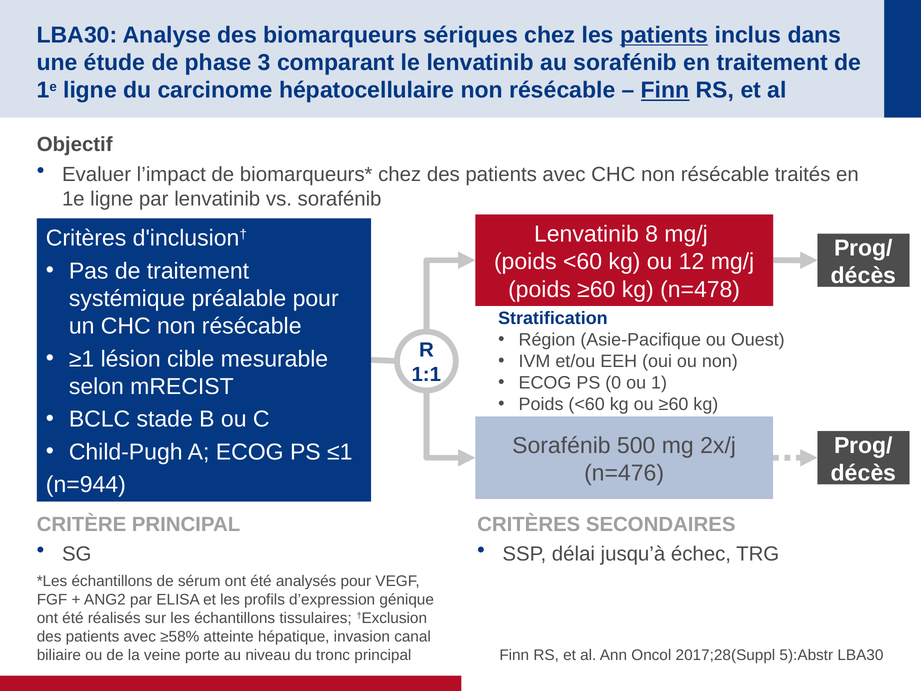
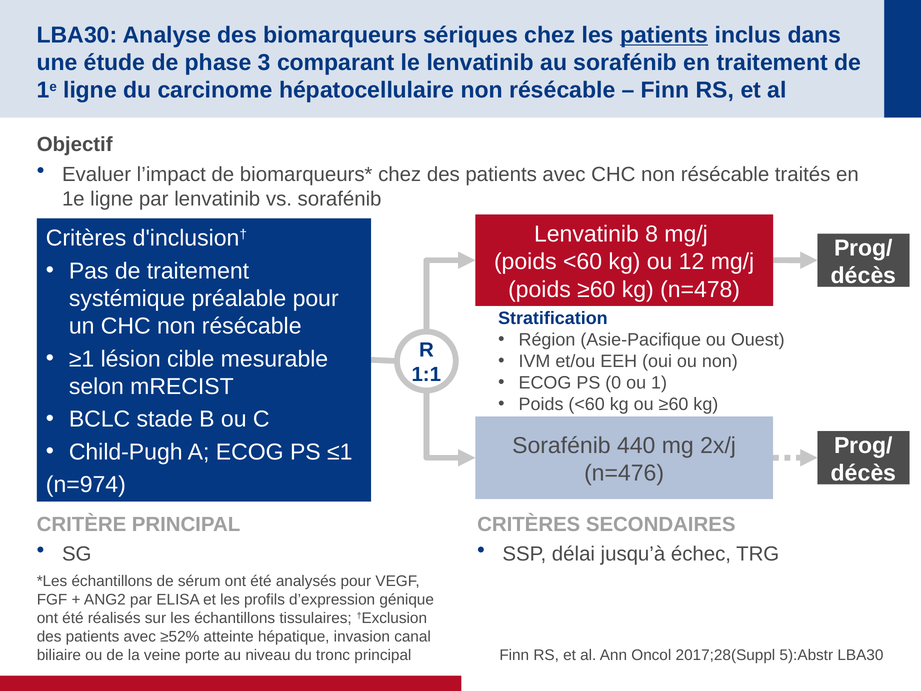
Finn at (665, 90) underline: present -> none
500: 500 -> 440
n=944: n=944 -> n=974
≥58%: ≥58% -> ≥52%
